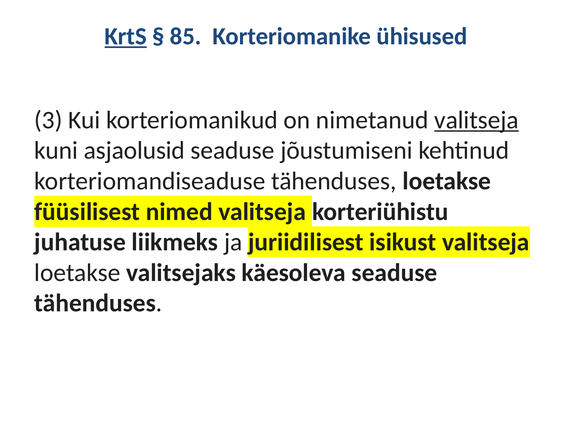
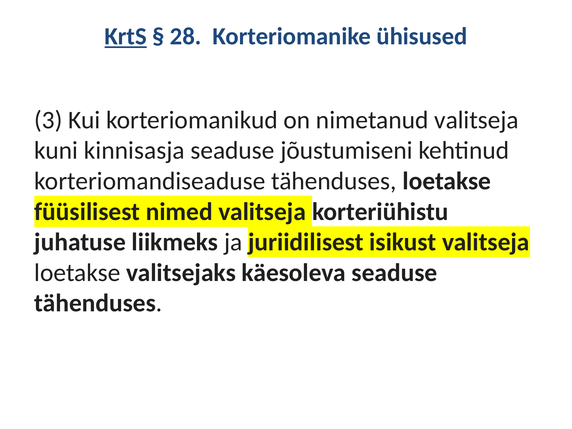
85: 85 -> 28
valitseja at (476, 120) underline: present -> none
asjaolusid: asjaolusid -> kinnisasja
